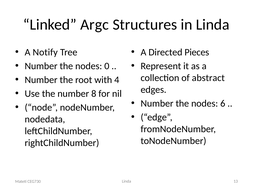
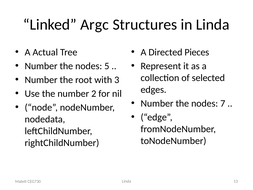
Notify: Notify -> Actual
0: 0 -> 5
abstract: abstract -> selected
4: 4 -> 3
8: 8 -> 2
6: 6 -> 7
